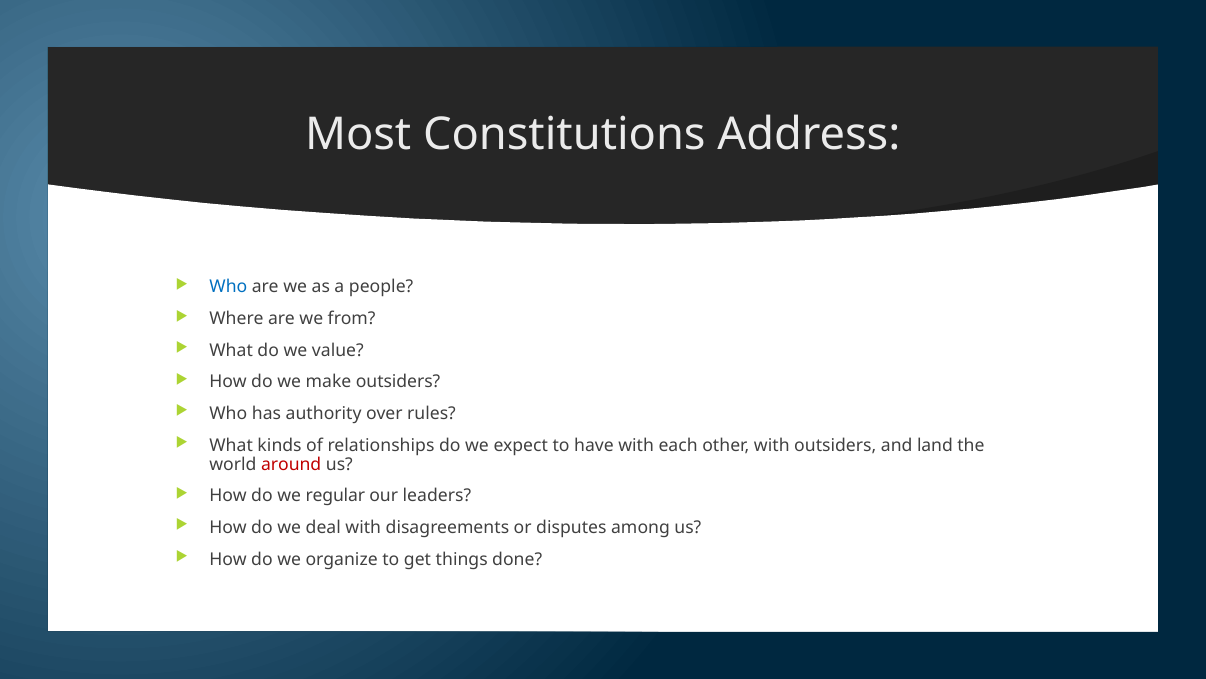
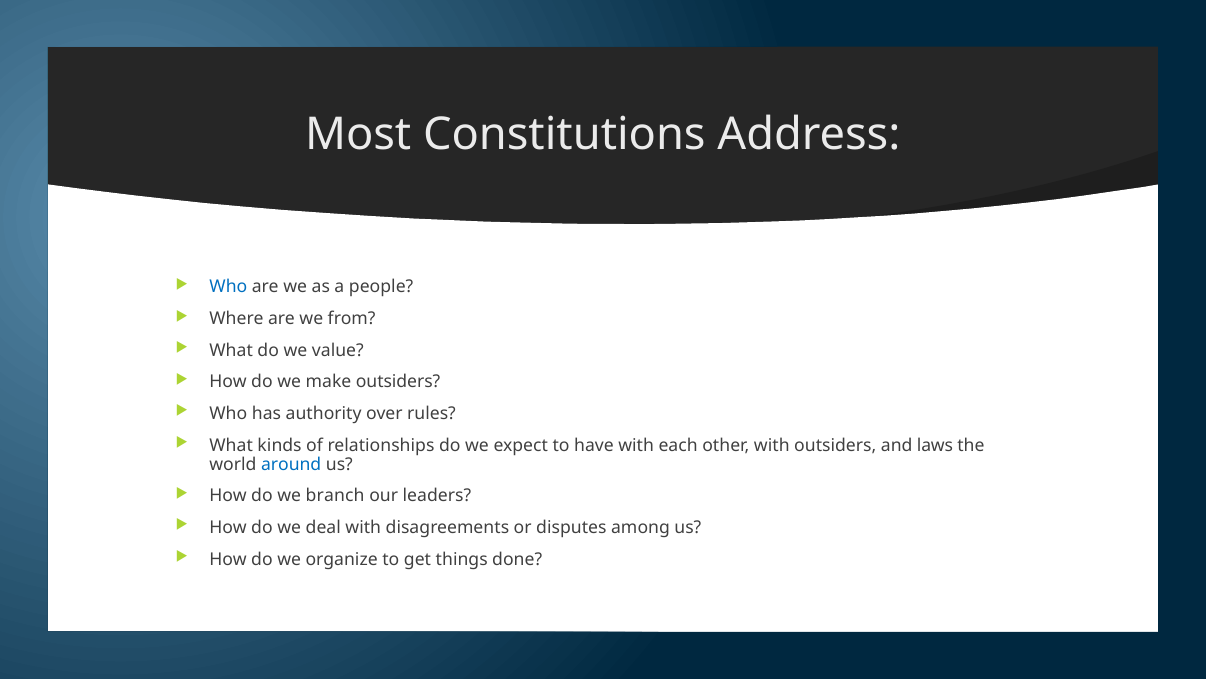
land: land -> laws
around colour: red -> blue
regular: regular -> branch
